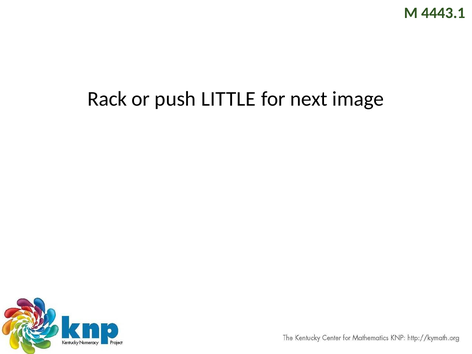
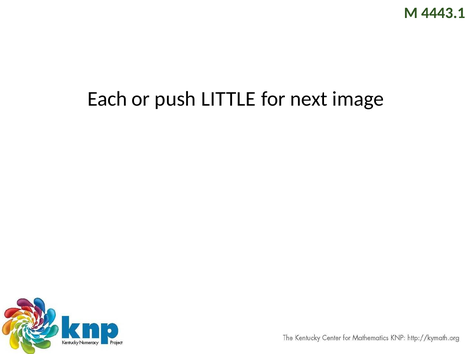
Rack: Rack -> Each
